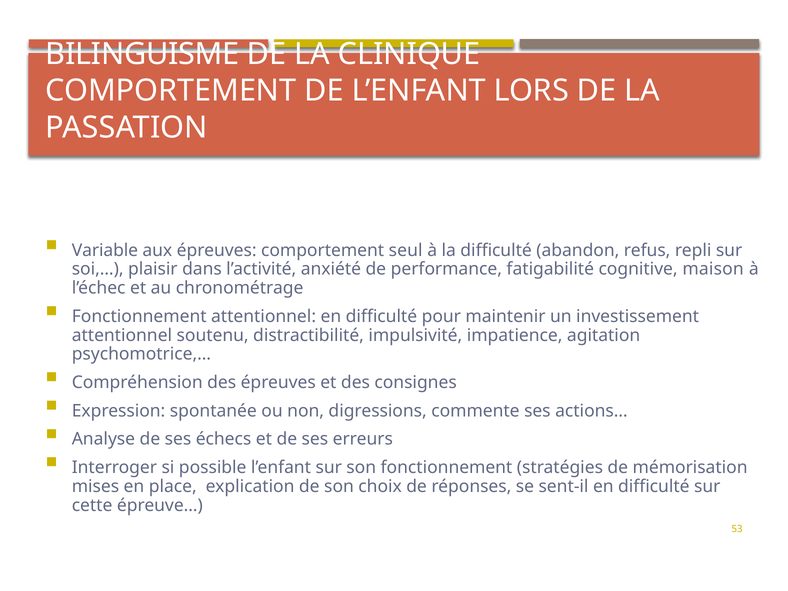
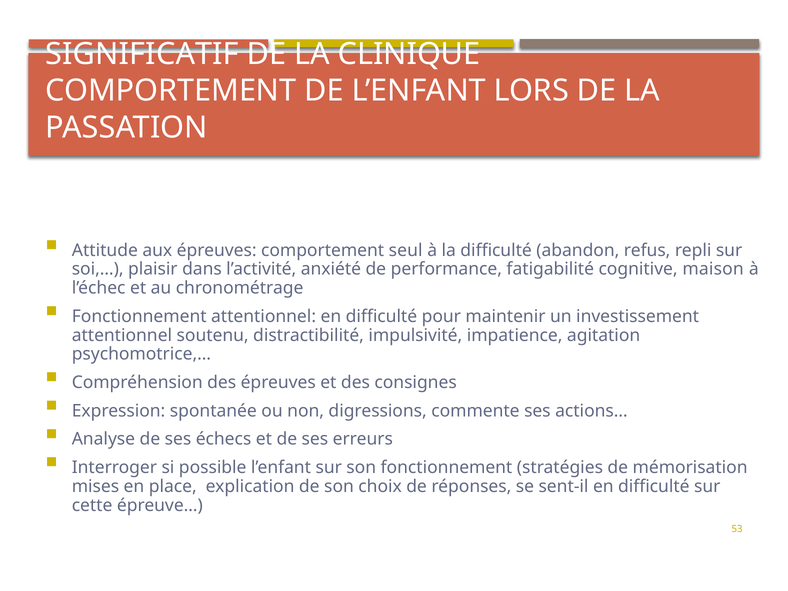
BILINGUISME: BILINGUISME -> SIGNIFICATIF
Variable: Variable -> Attitude
